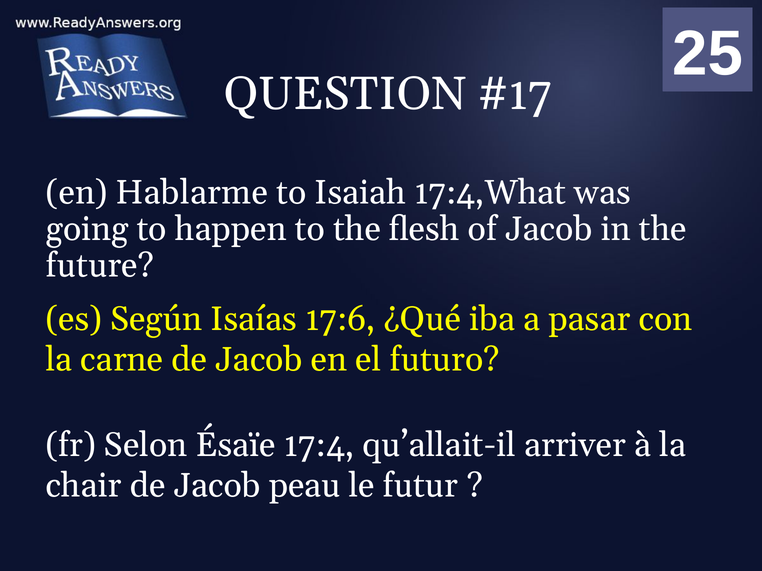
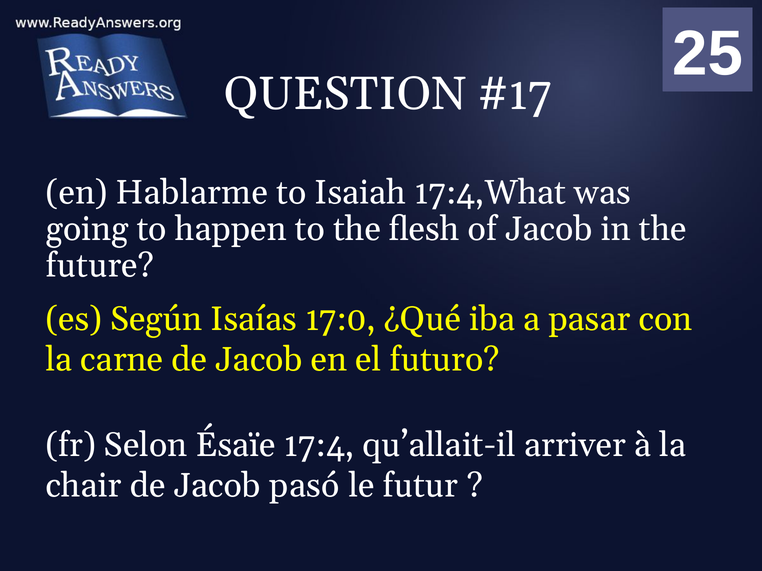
17:6: 17:6 -> 17:0
peau: peau -> pasó
